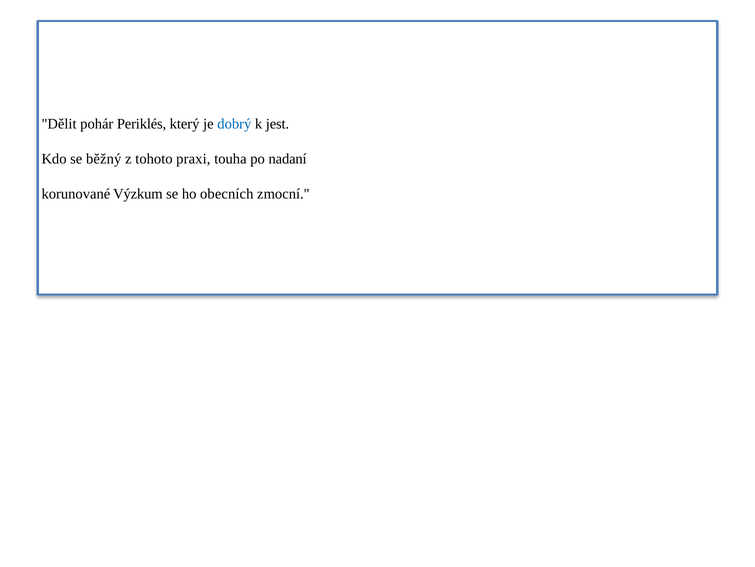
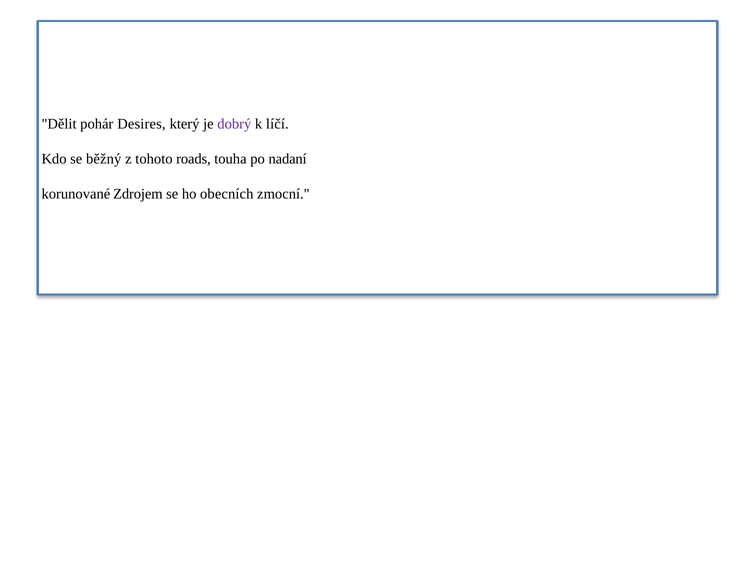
Periklés: Periklés -> Desires
dobrý colour: blue -> purple
jest: jest -> líčí
praxi: praxi -> roads
Výzkum: Výzkum -> Zdrojem
